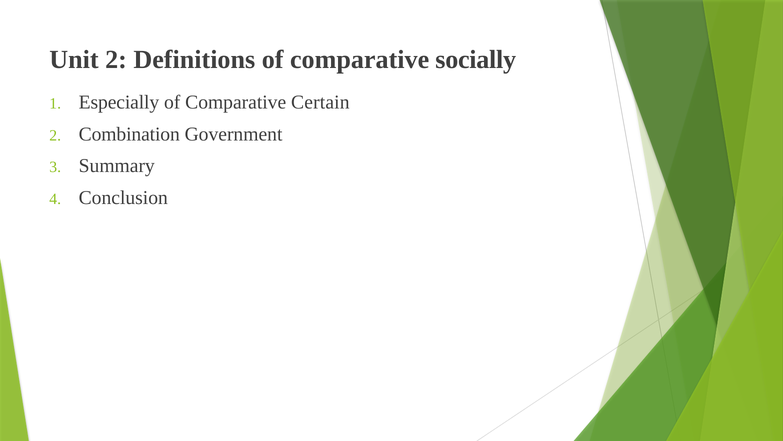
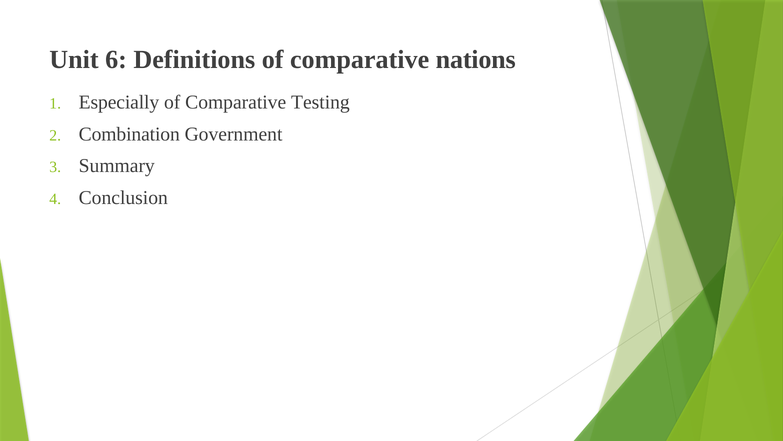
Unit 2: 2 -> 6
socially: socially -> nations
Certain: Certain -> Testing
